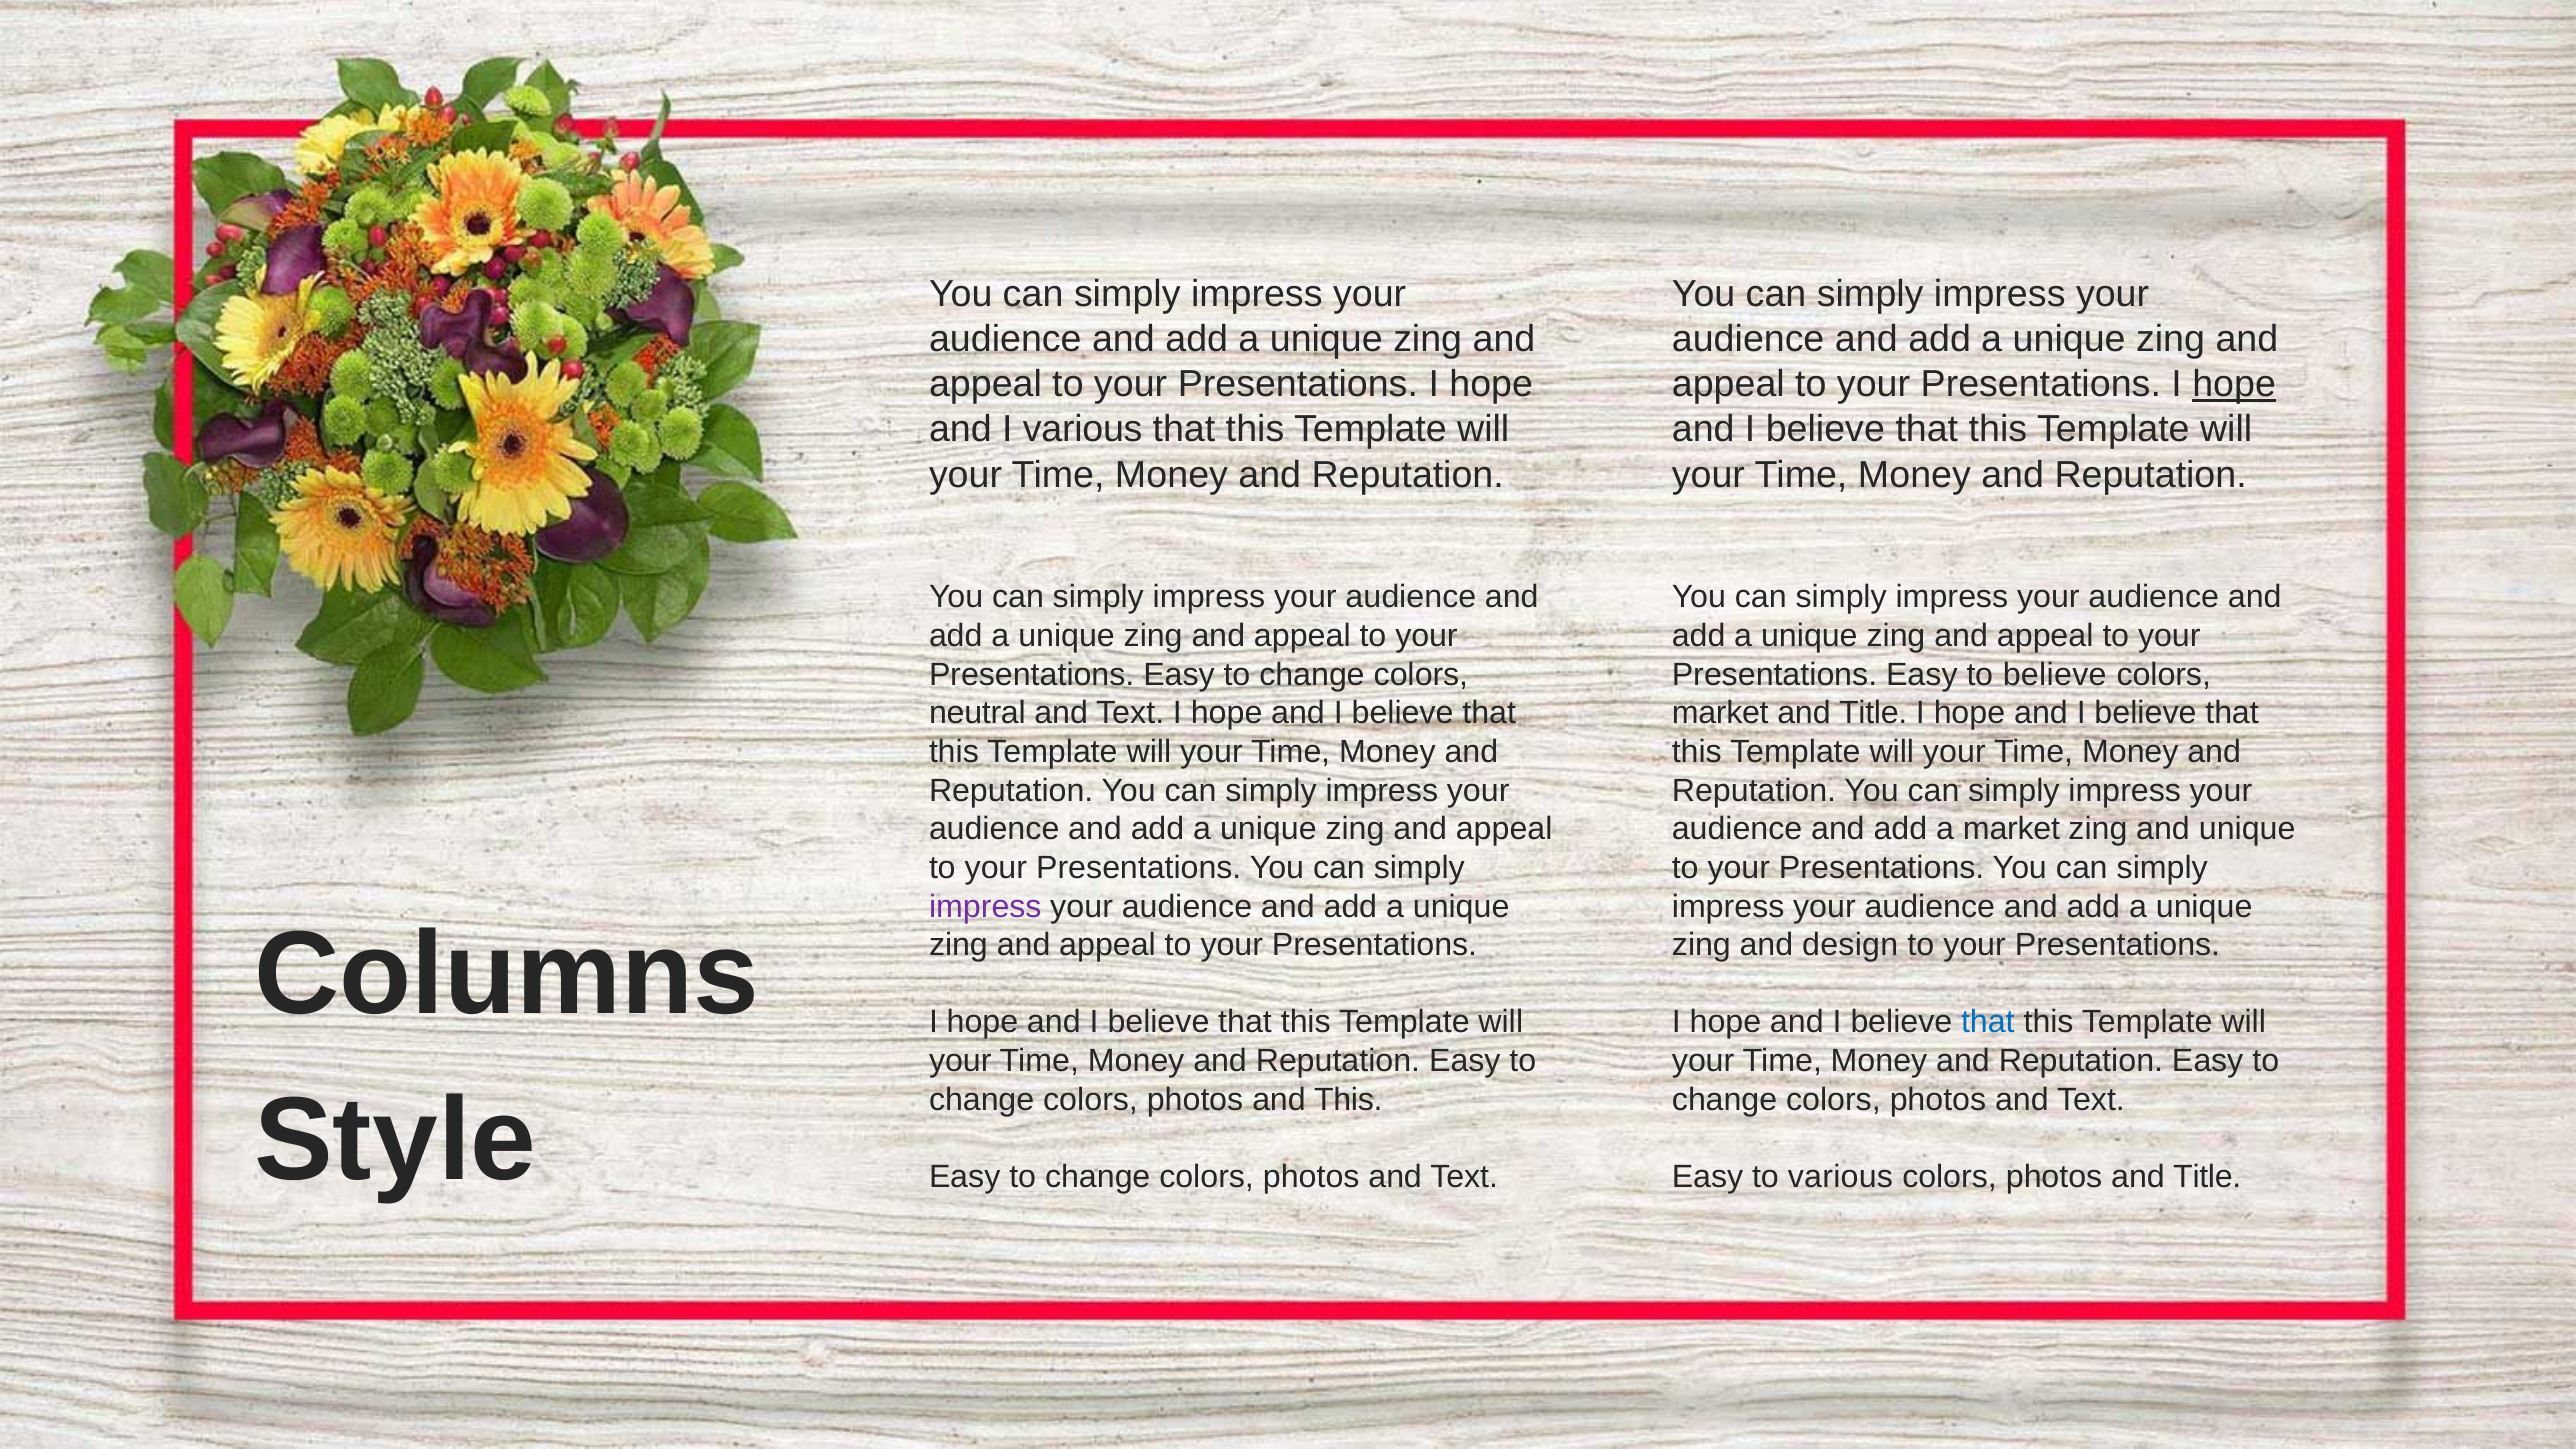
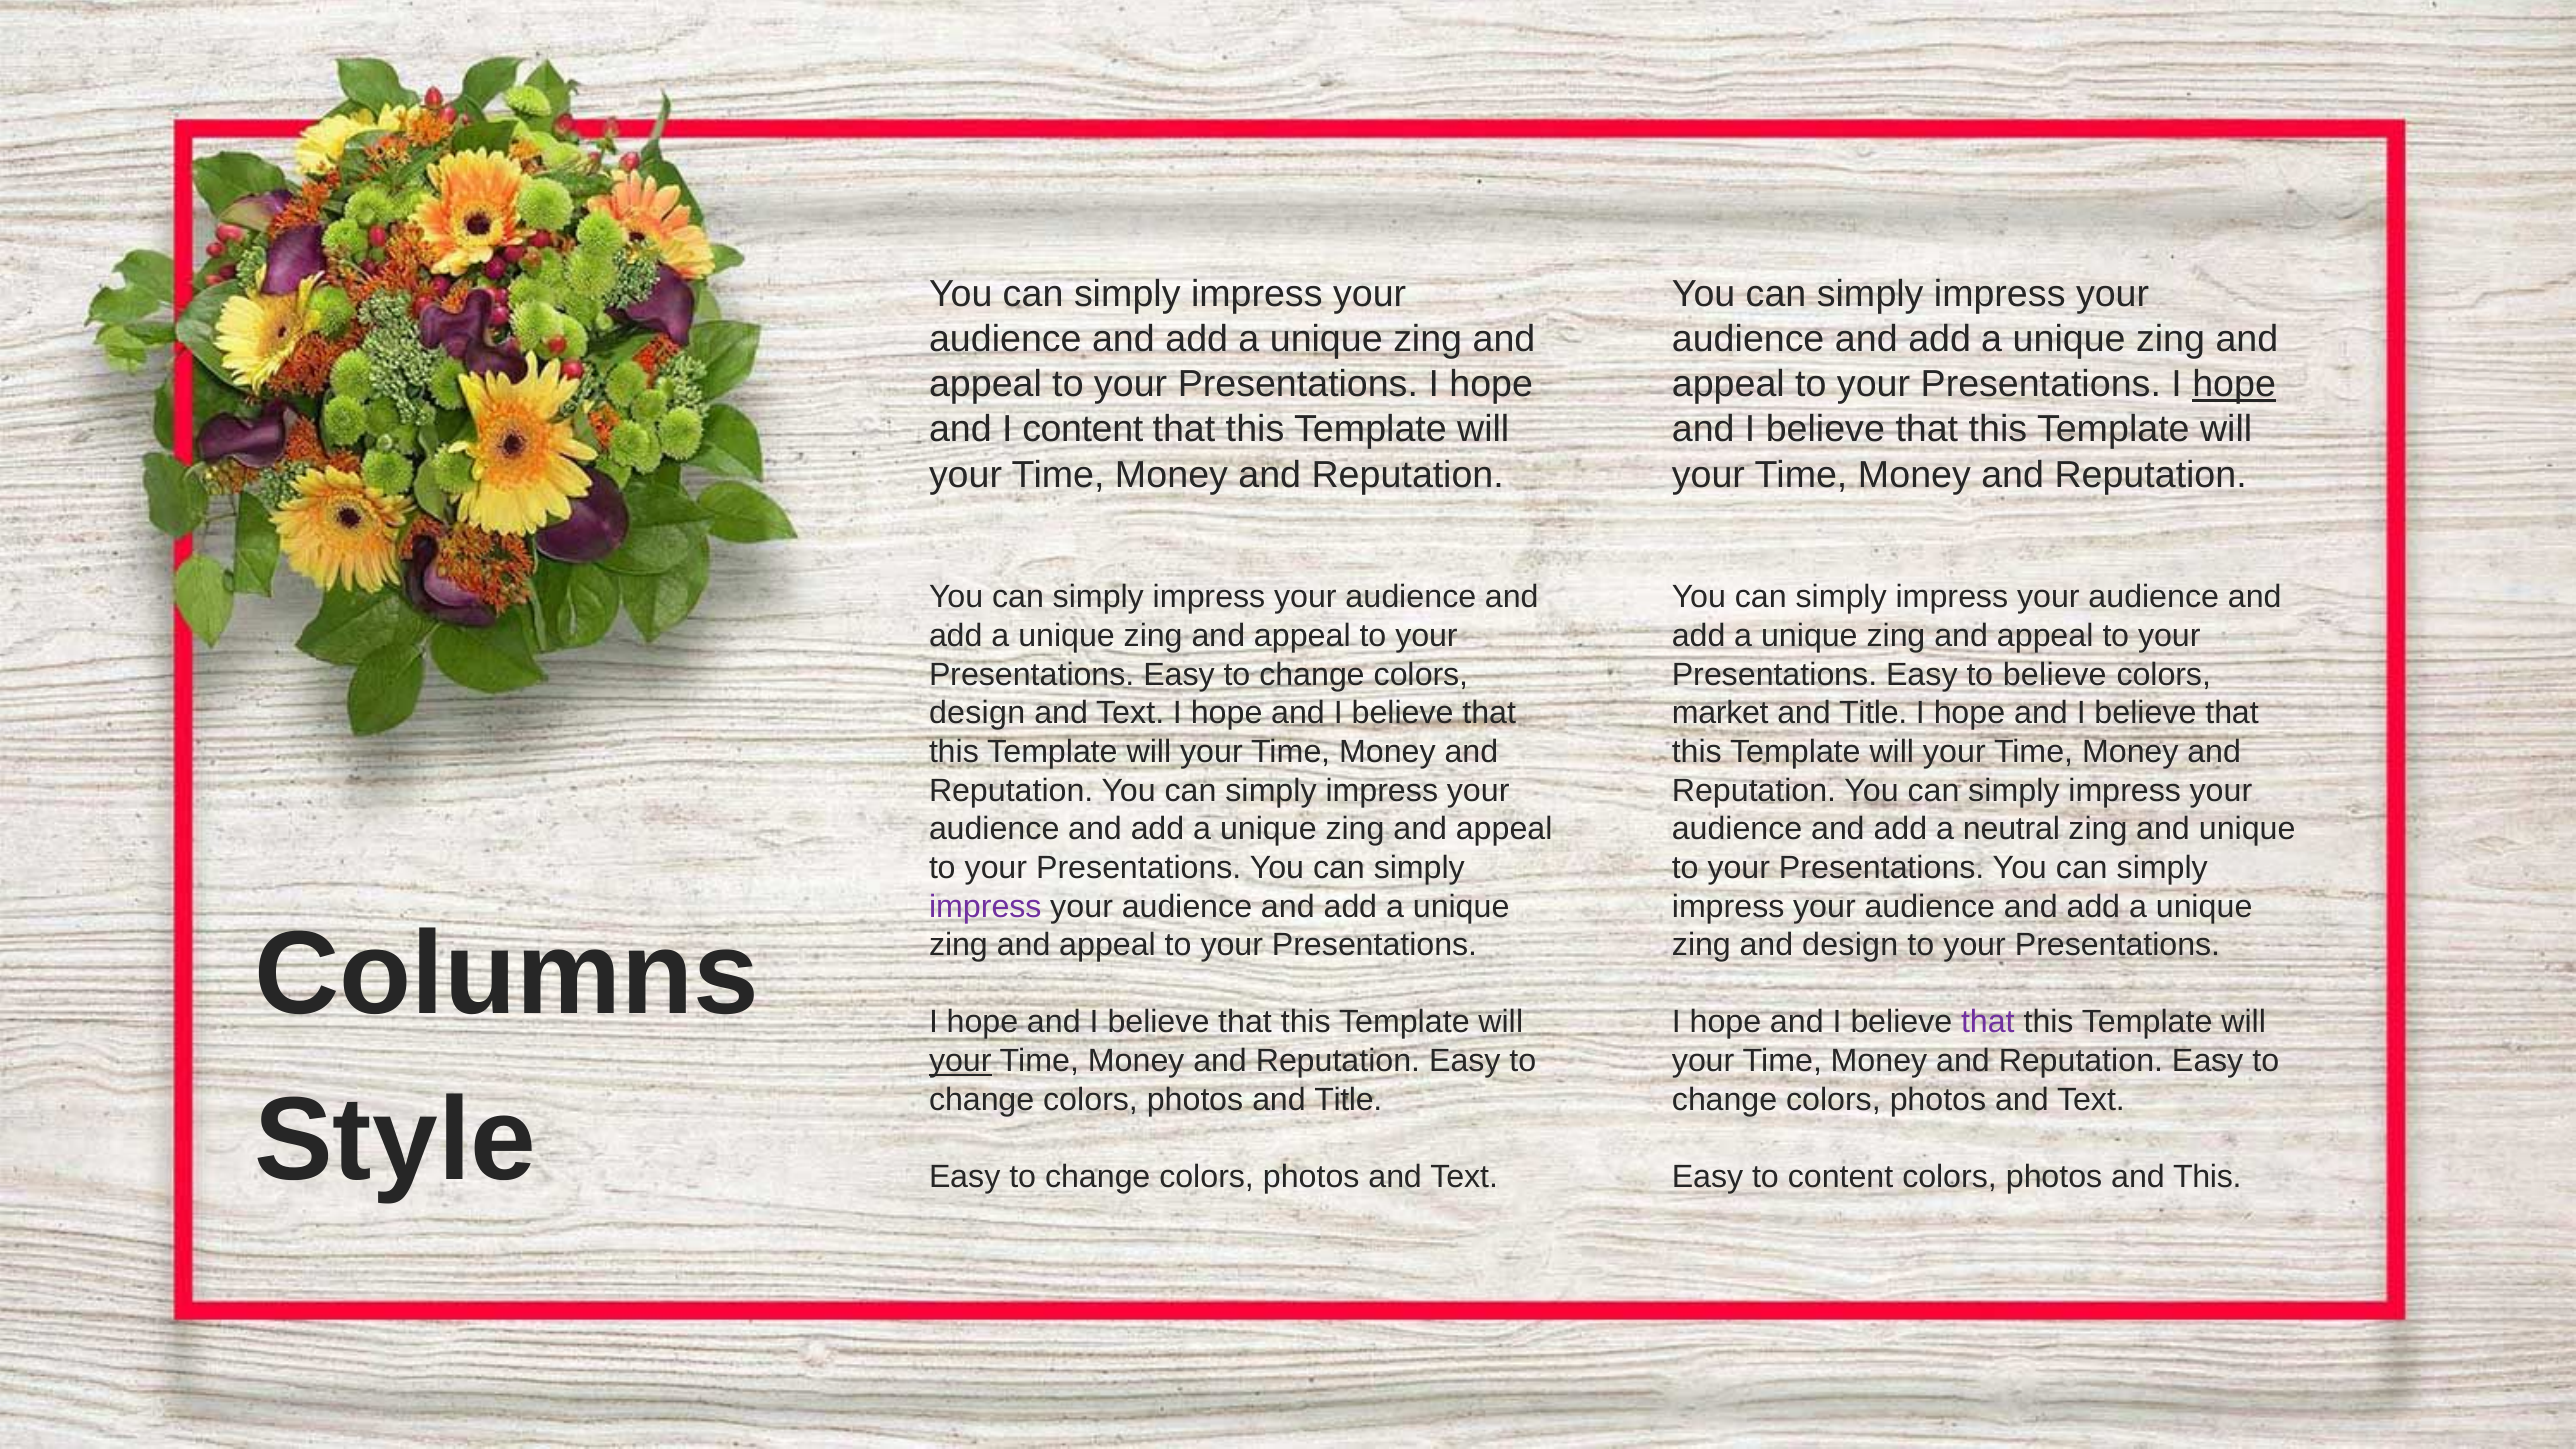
I various: various -> content
neutral at (977, 713): neutral -> design
a market: market -> neutral
that at (1988, 1022) colour: blue -> purple
your at (960, 1061) underline: none -> present
photos and This: This -> Title
to various: various -> content
photos and Title: Title -> This
